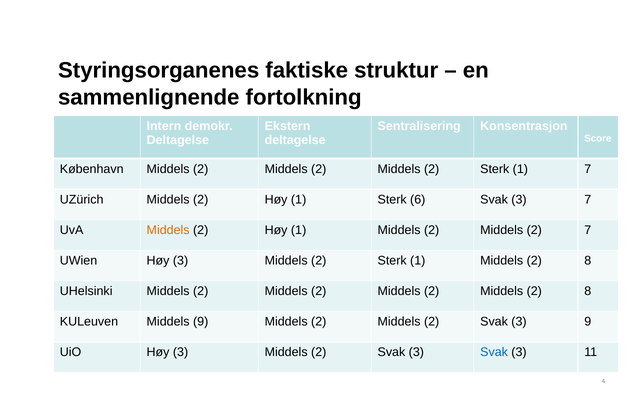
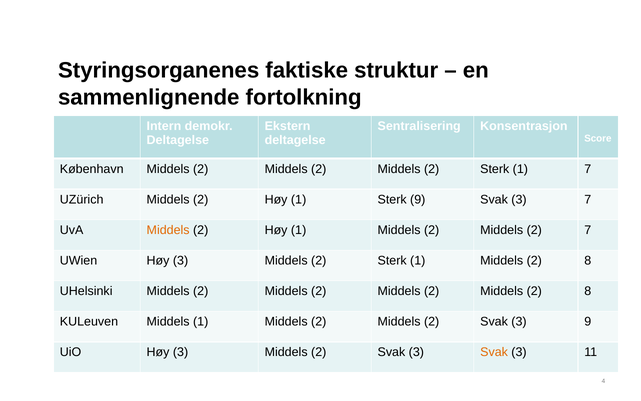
Sterk 6: 6 -> 9
Middels 9: 9 -> 1
Svak at (494, 352) colour: blue -> orange
